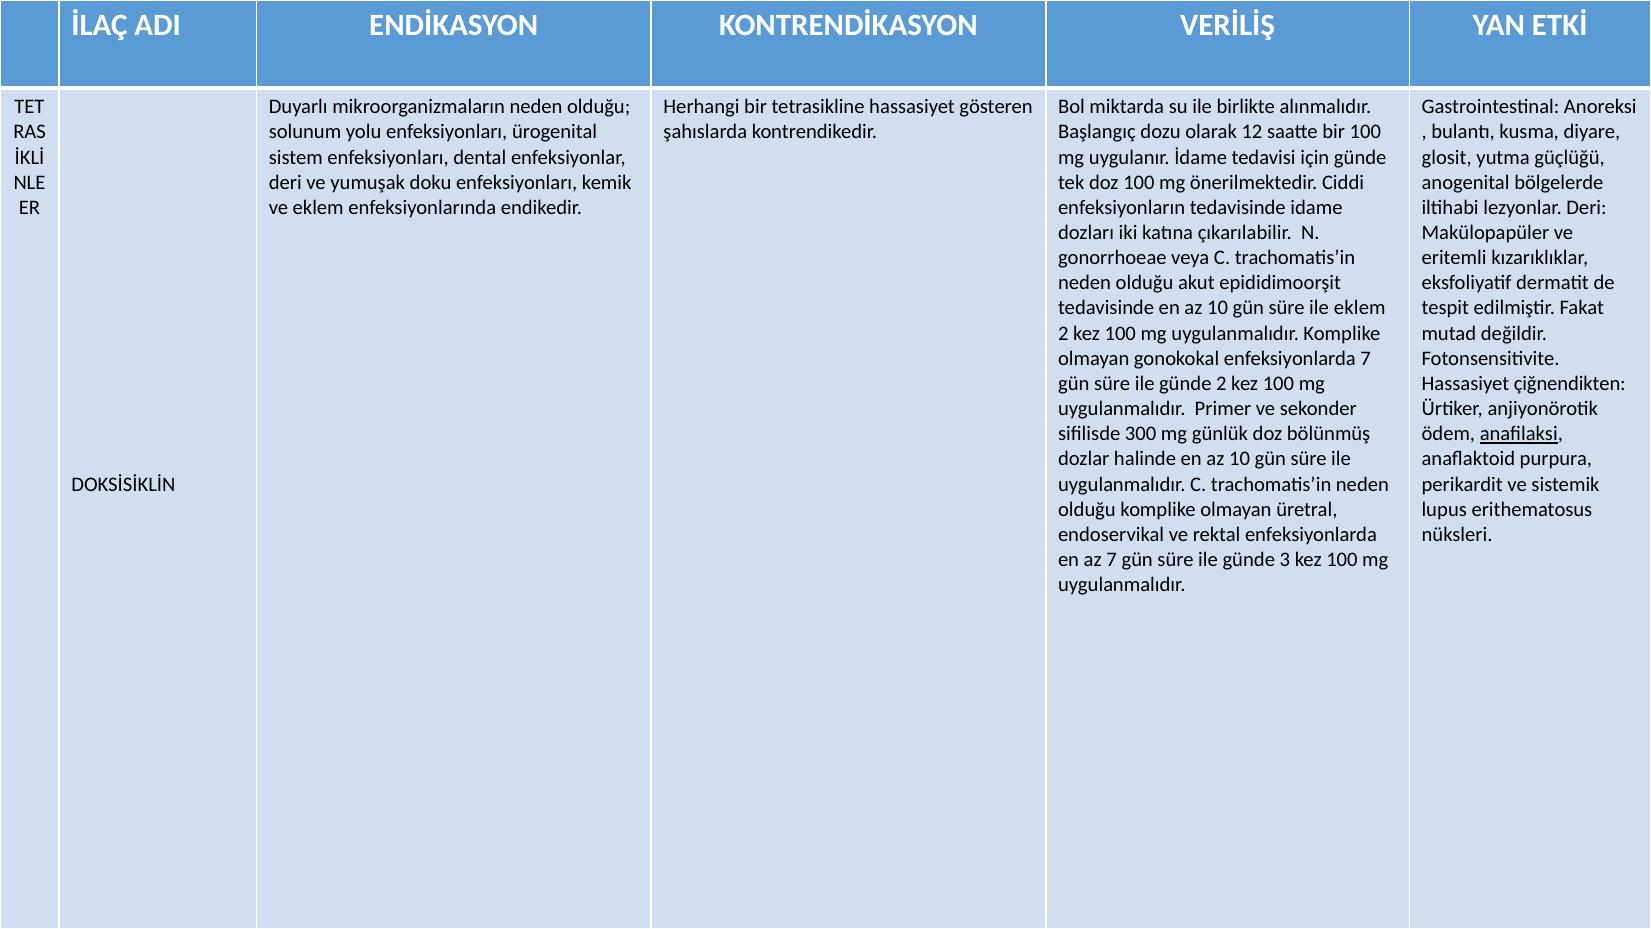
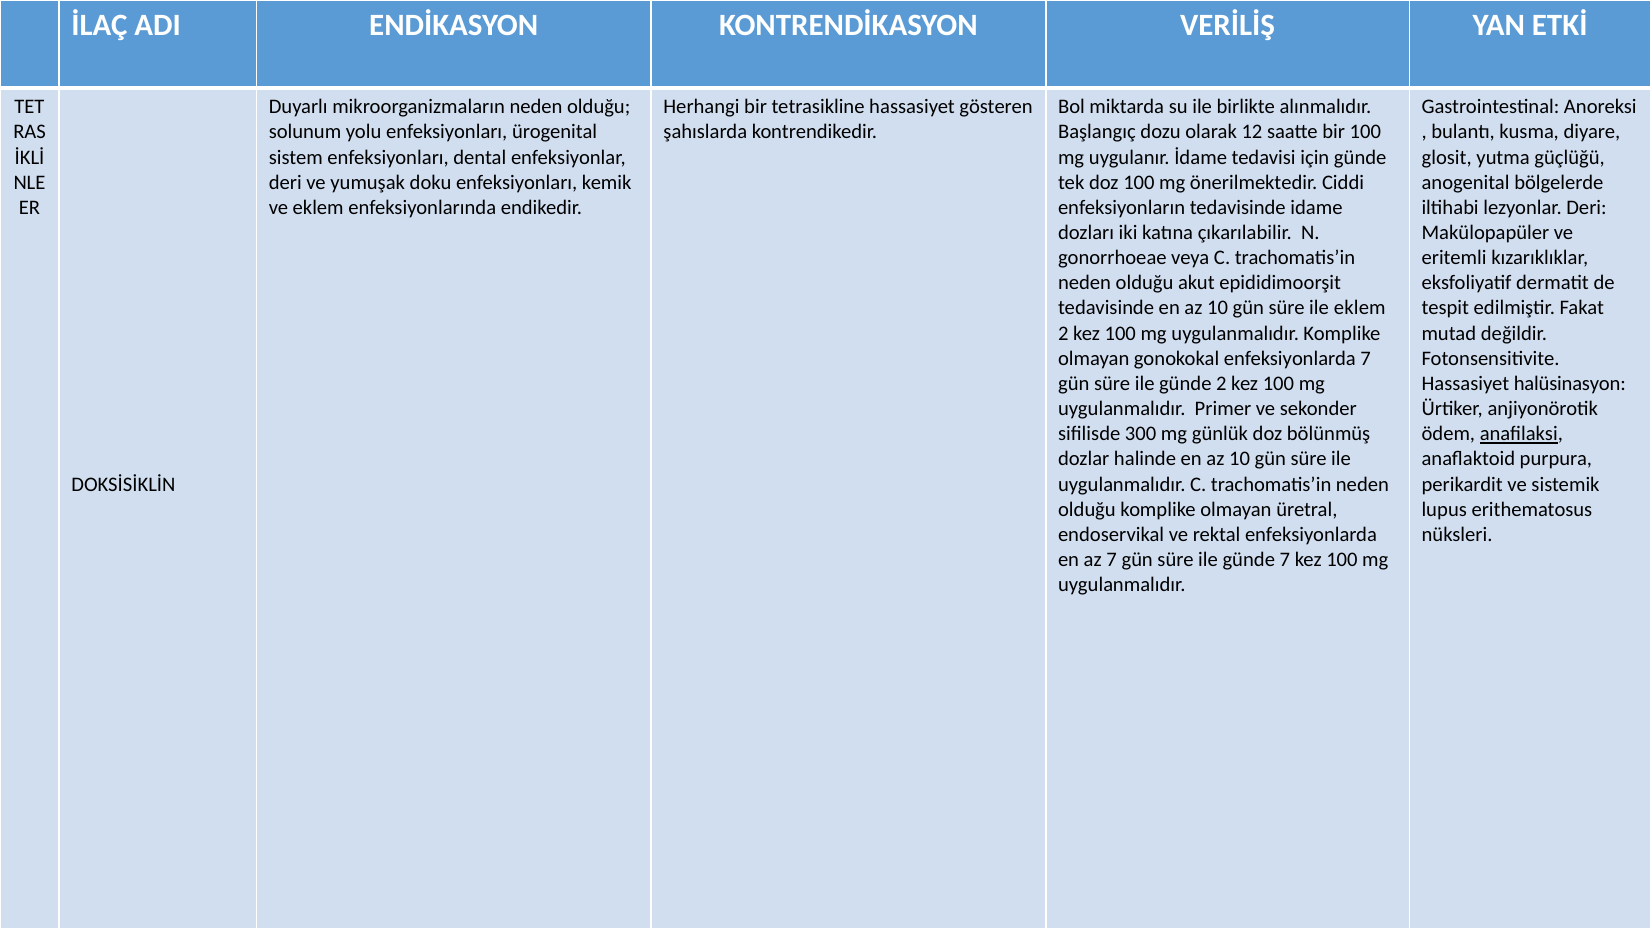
çiğnendikten: çiğnendikten -> halüsinasyon
günde 3: 3 -> 7
